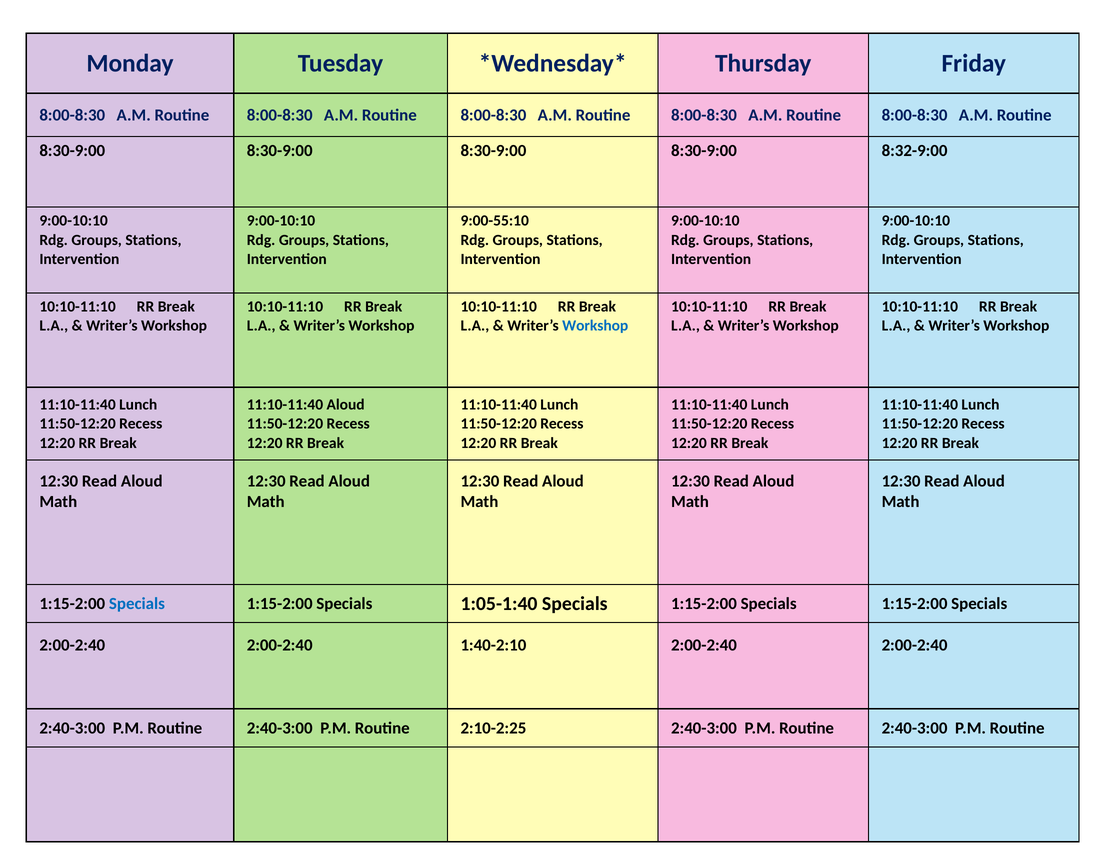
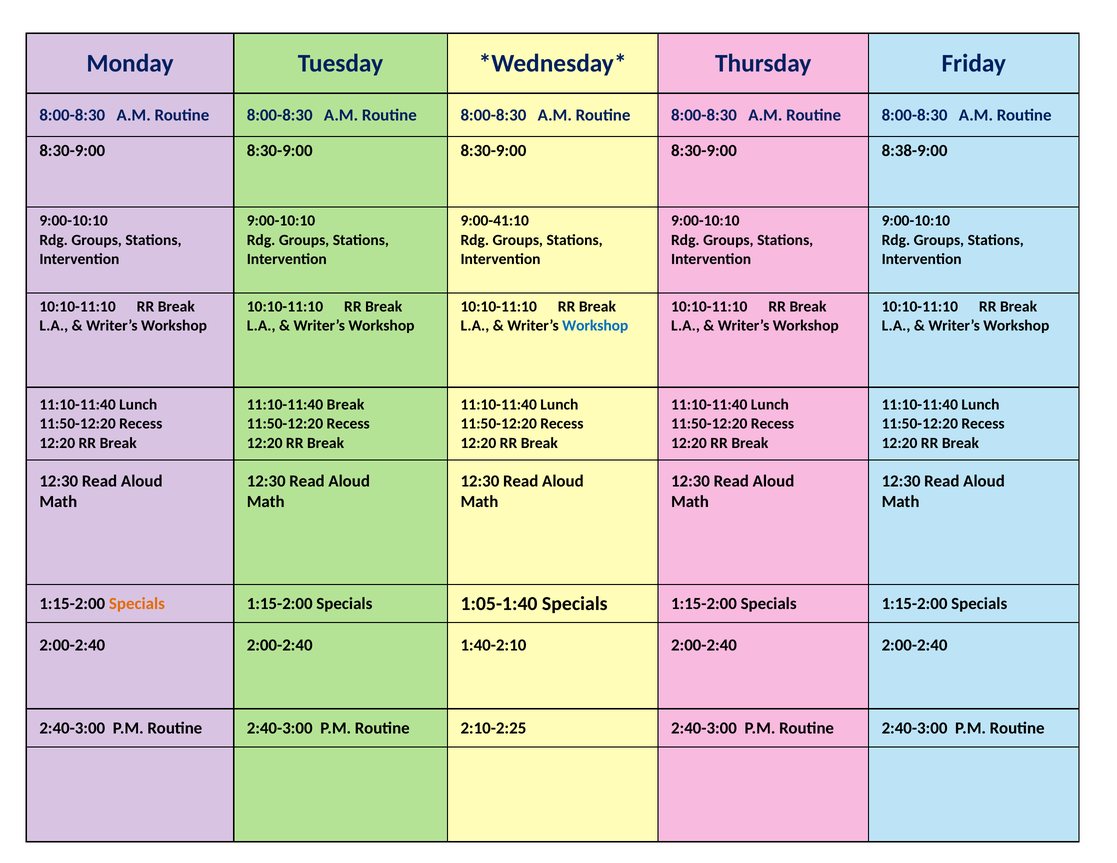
8:32-9:00: 8:32-9:00 -> 8:38-9:00
9:00-55:10: 9:00-55:10 -> 9:00-41:10
11:10-11:40 Aloud: Aloud -> Break
Specials at (137, 604) colour: blue -> orange
